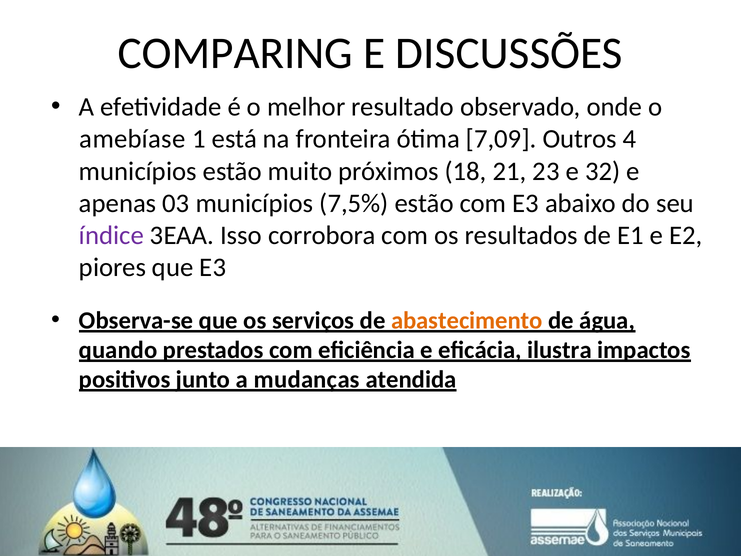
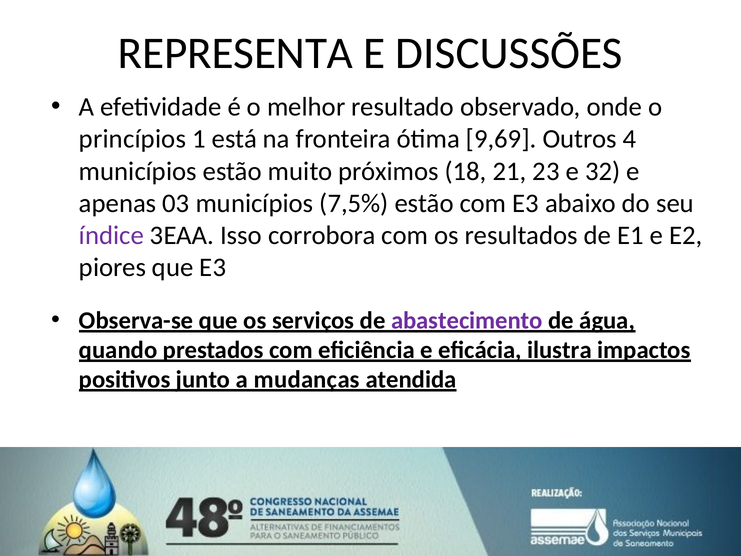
COMPARING: COMPARING -> REPRESENTA
amebíase: amebíase -> princípios
7,09: 7,09 -> 9,69
abastecimento colour: orange -> purple
